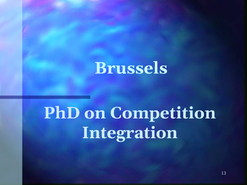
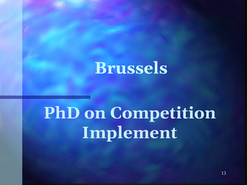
Integration: Integration -> Implement
